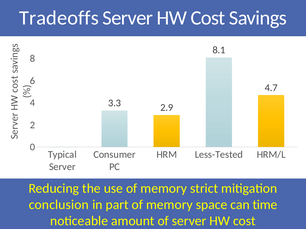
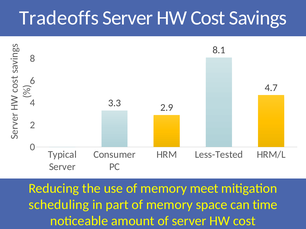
strict: strict -> meet
conclusion: conclusion -> scheduling
